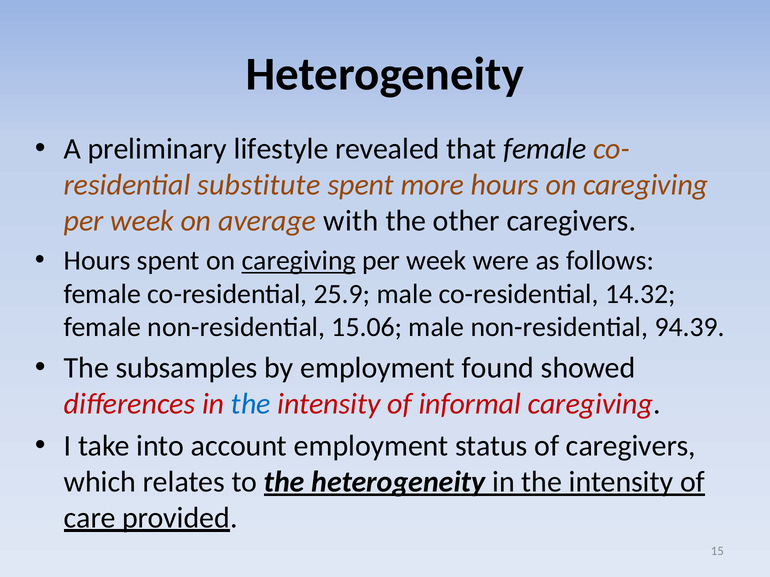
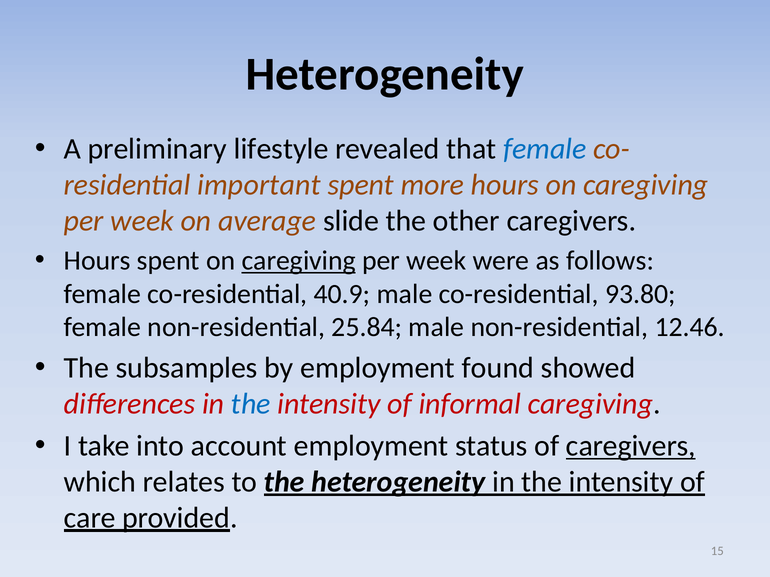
female at (545, 149) colour: black -> blue
substitute: substitute -> important
with: with -> slide
25.9: 25.9 -> 40.9
14.32: 14.32 -> 93.80
15.06: 15.06 -> 25.84
94.39: 94.39 -> 12.46
caregivers at (631, 446) underline: none -> present
